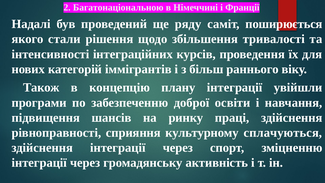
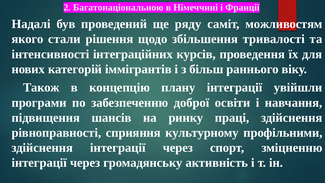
поширюється: поширюється -> можливостям
сплачуються: сплачуються -> профільними
